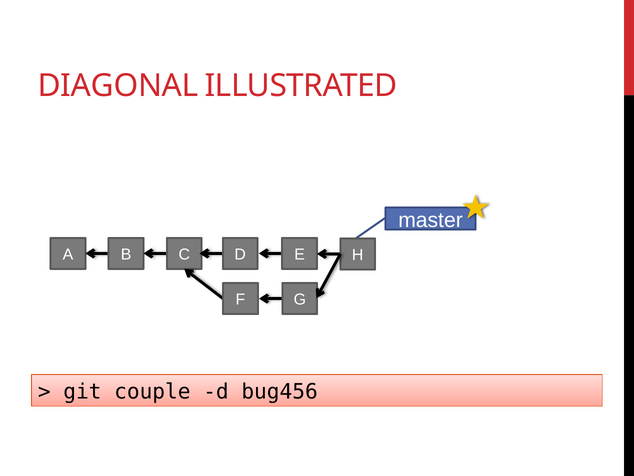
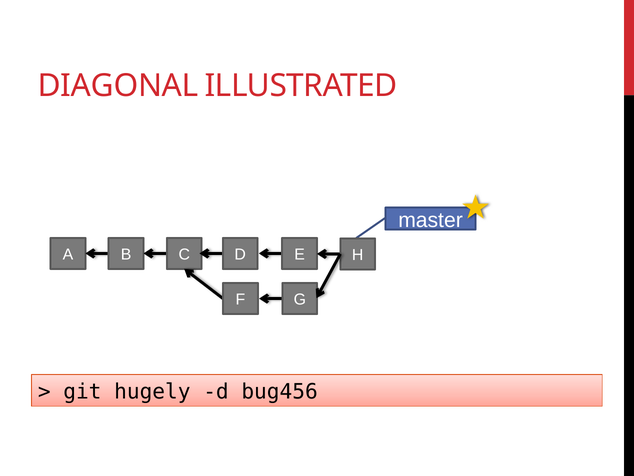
couple: couple -> hugely
